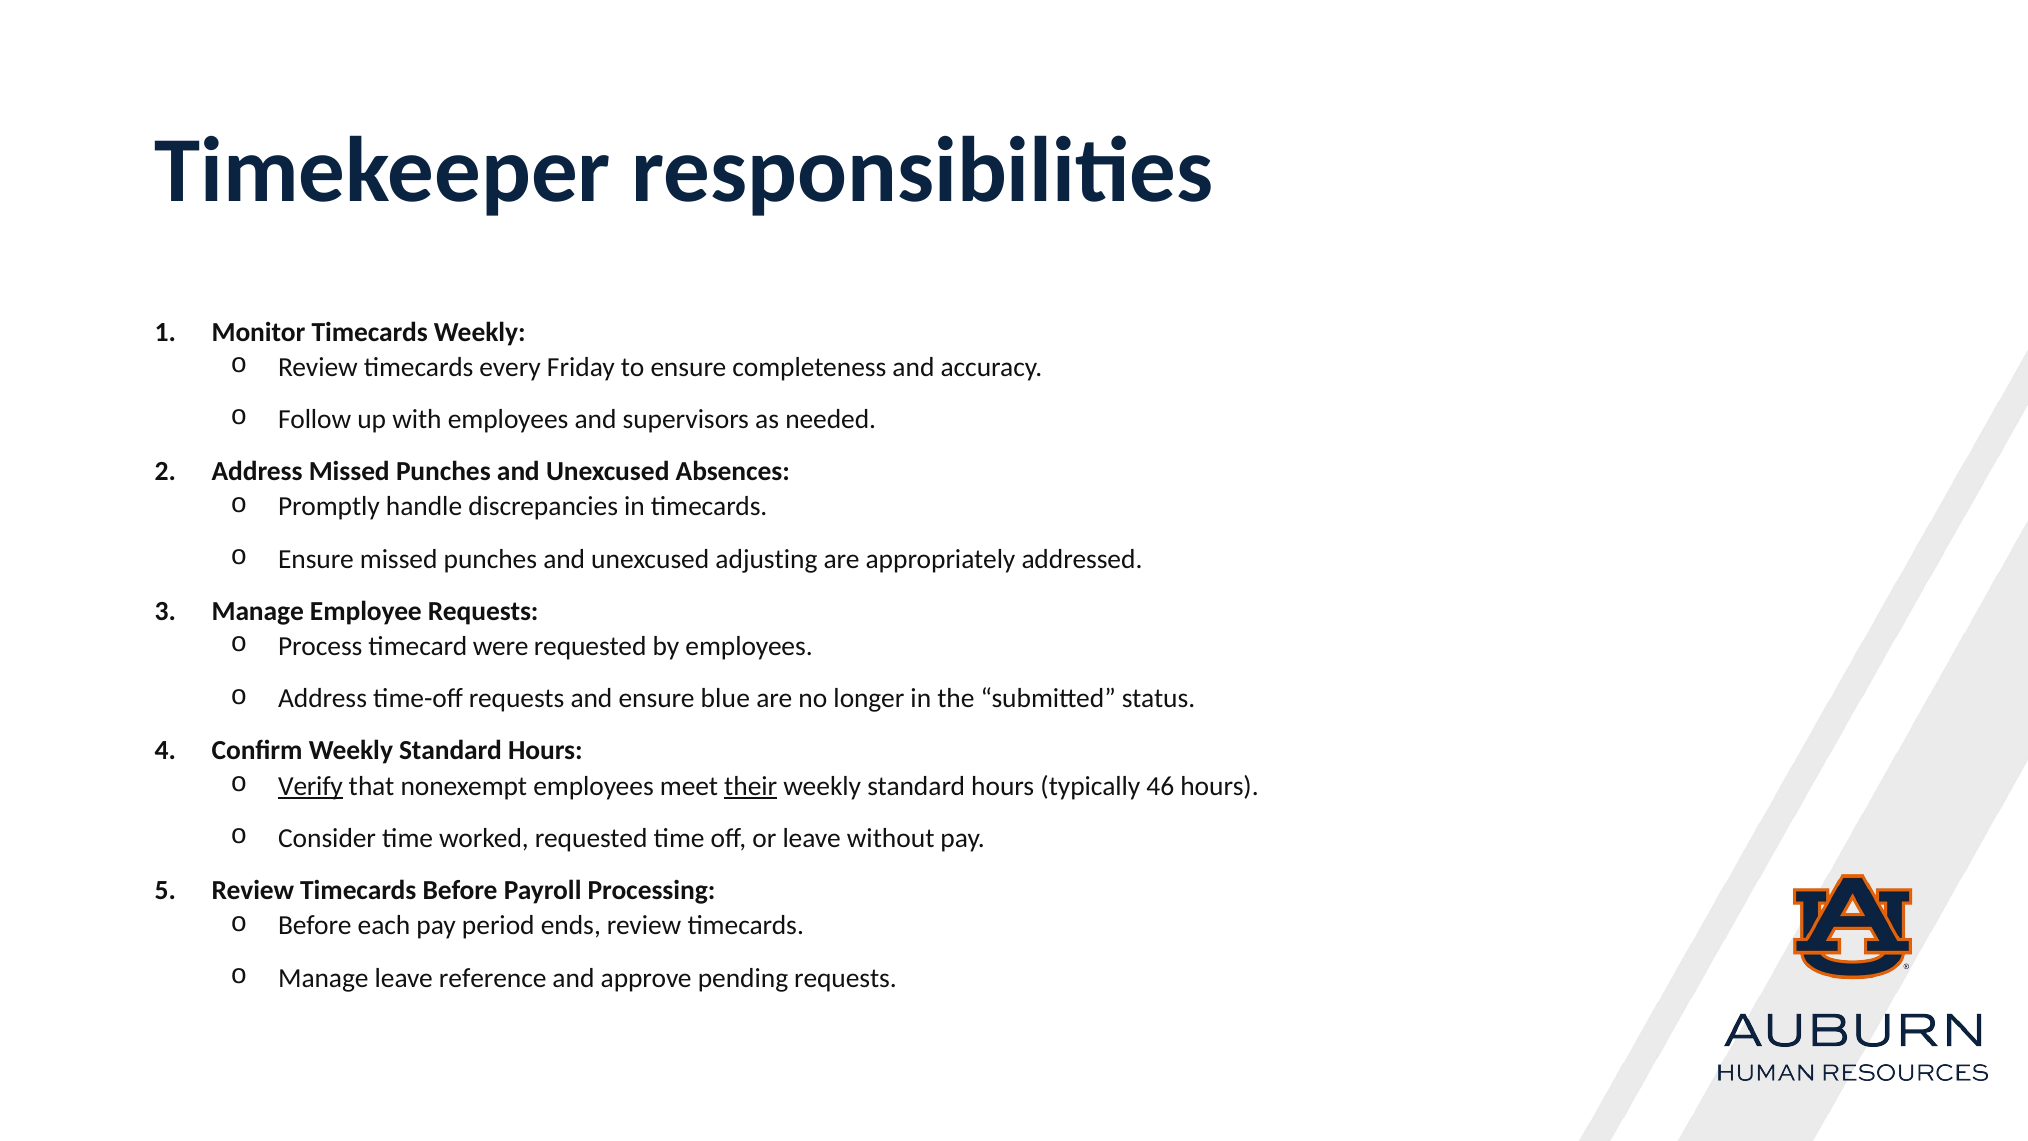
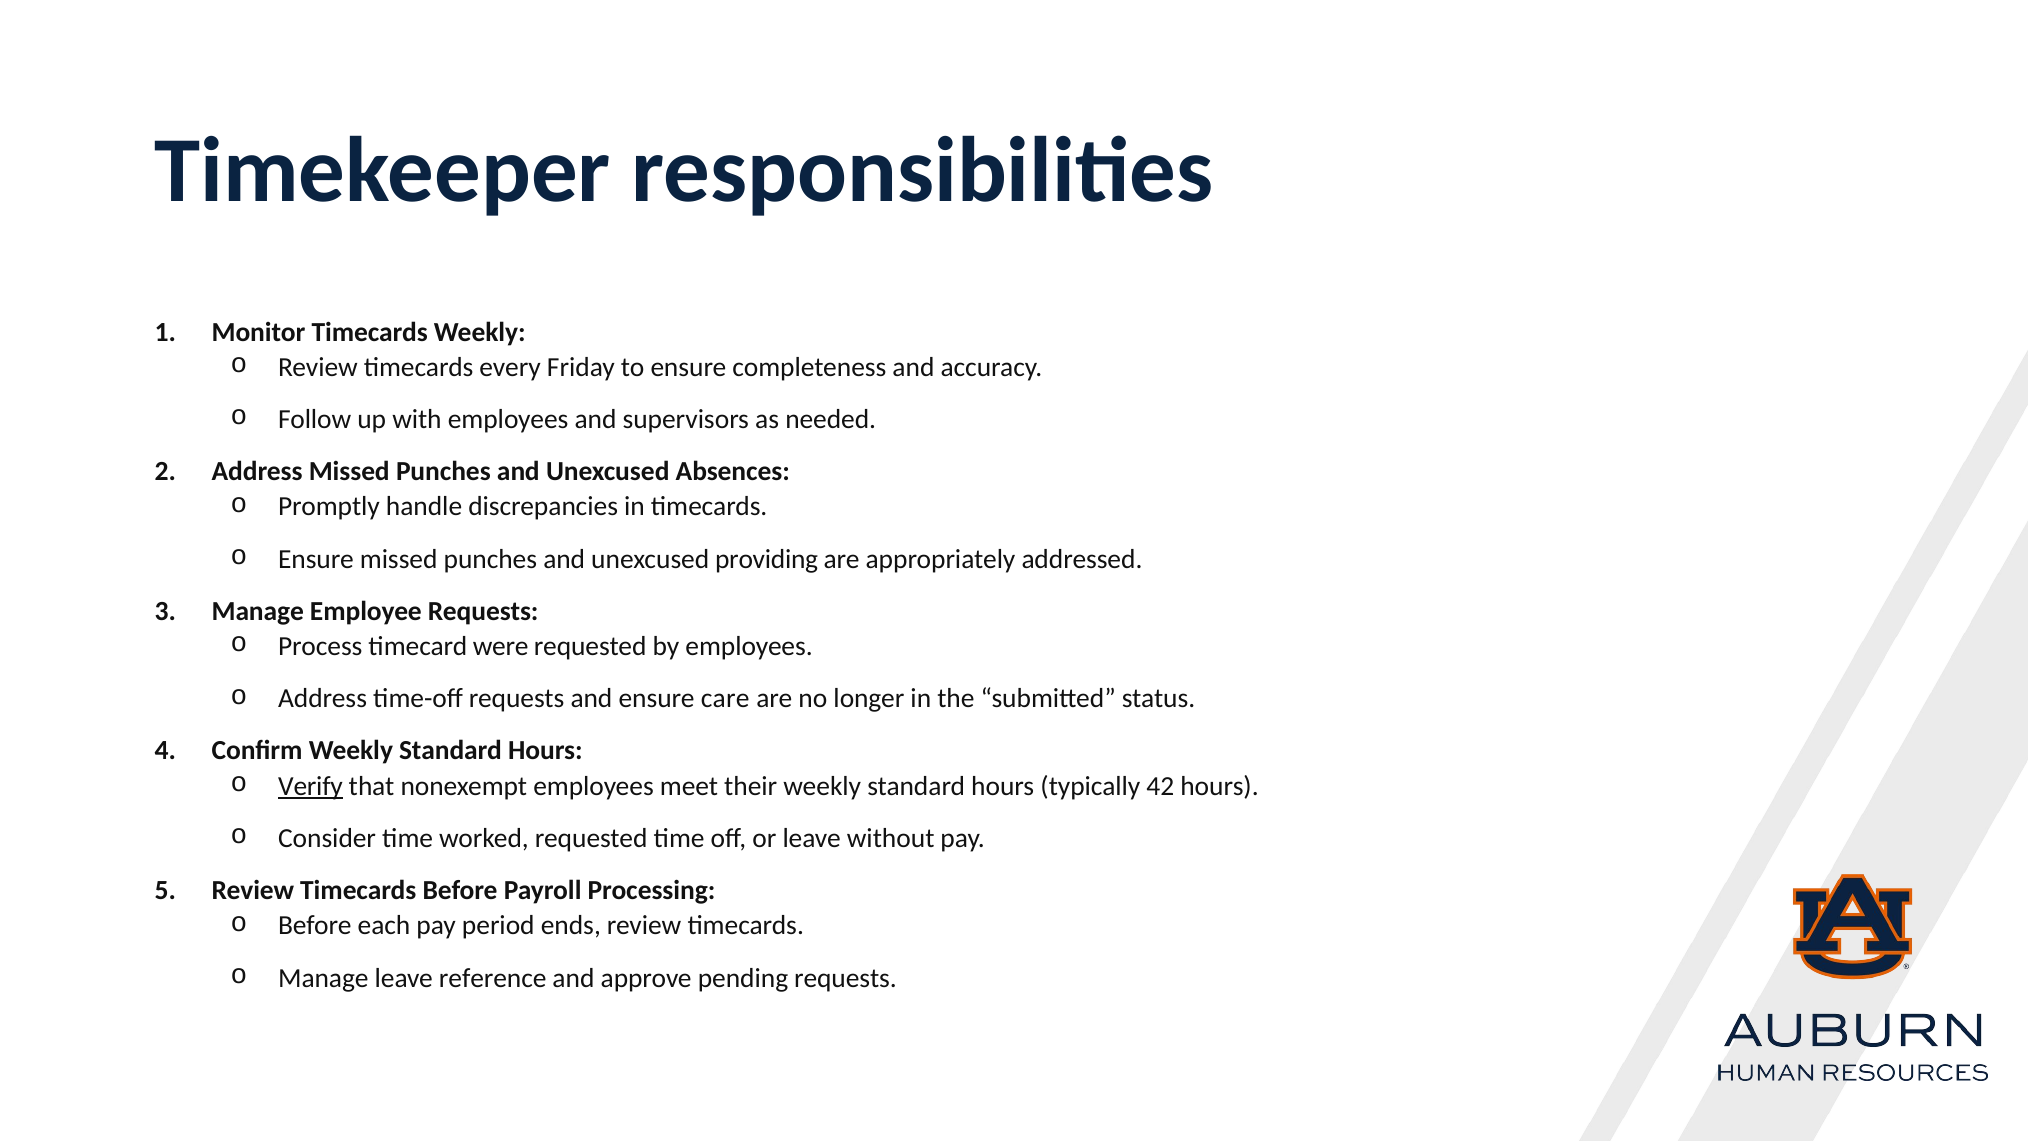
adjusting: adjusting -> providing
blue: blue -> care
their underline: present -> none
46: 46 -> 42
